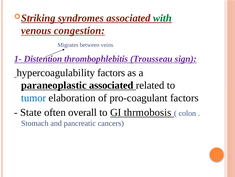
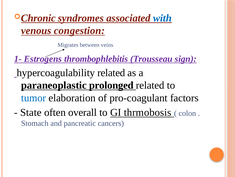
Striking: Striking -> Chronic
with colour: green -> blue
Distention: Distention -> Estrogens
hypercoagulability factors: factors -> related
paraneoplastic associated: associated -> prolonged
